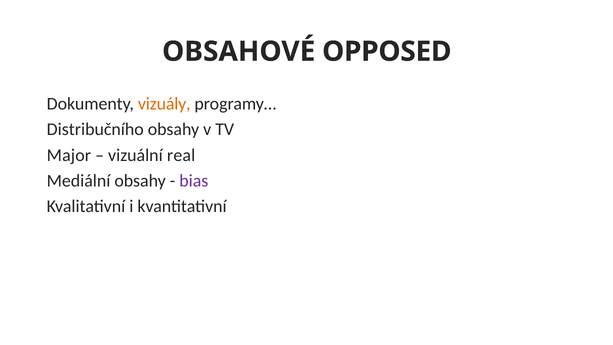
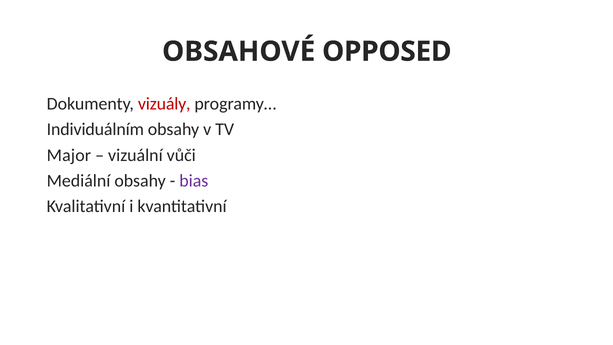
vizuály colour: orange -> red
Distribučního: Distribučního -> Individuálním
real: real -> vůči
